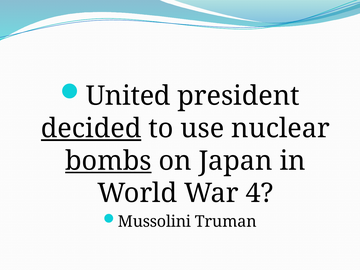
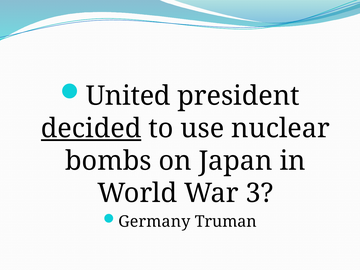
bombs underline: present -> none
4: 4 -> 3
Mussolini: Mussolini -> Germany
